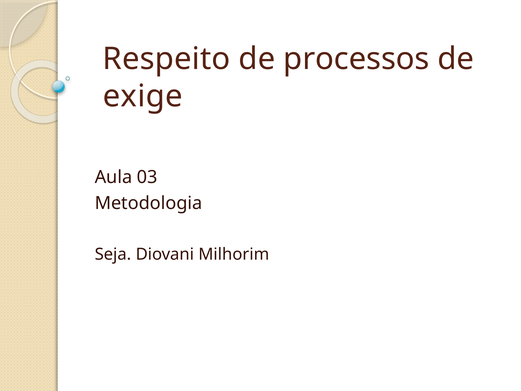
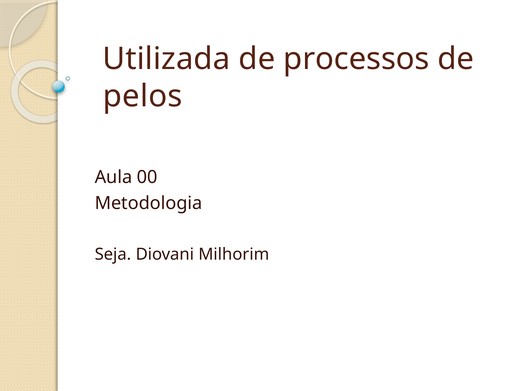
Respeito: Respeito -> Utilizada
exige: exige -> pelos
03: 03 -> 00
